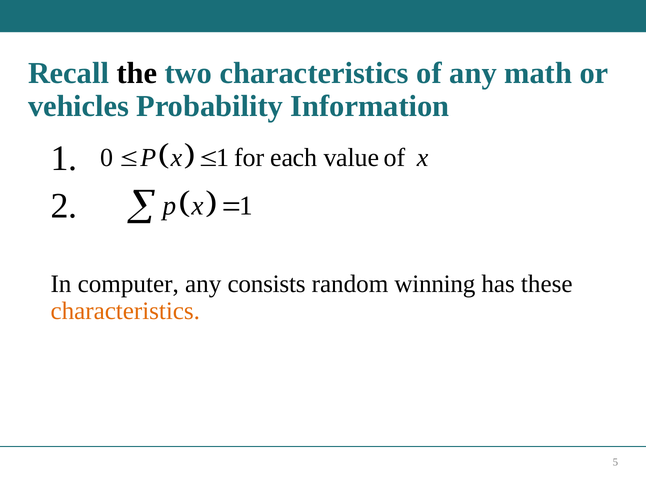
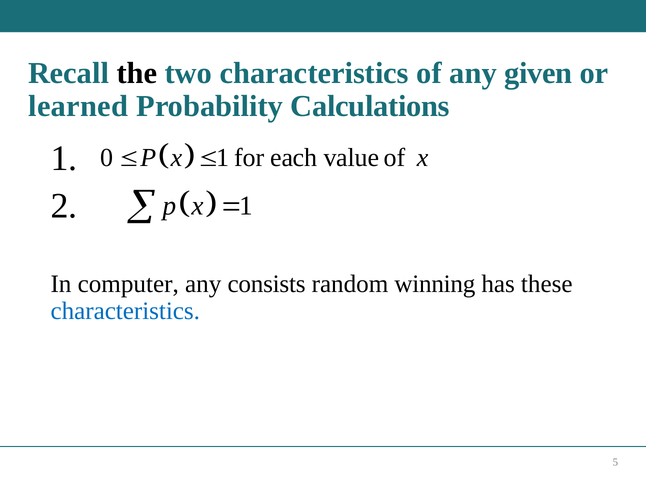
math: math -> given
vehicles: vehicles -> learned
Information: Information -> Calculations
characteristics at (125, 312) colour: orange -> blue
